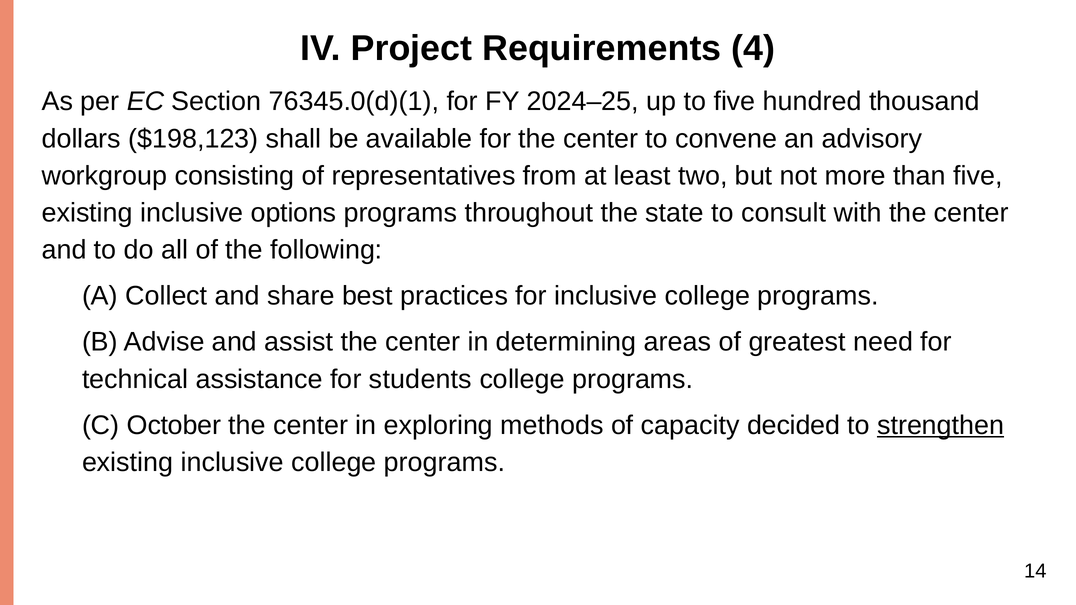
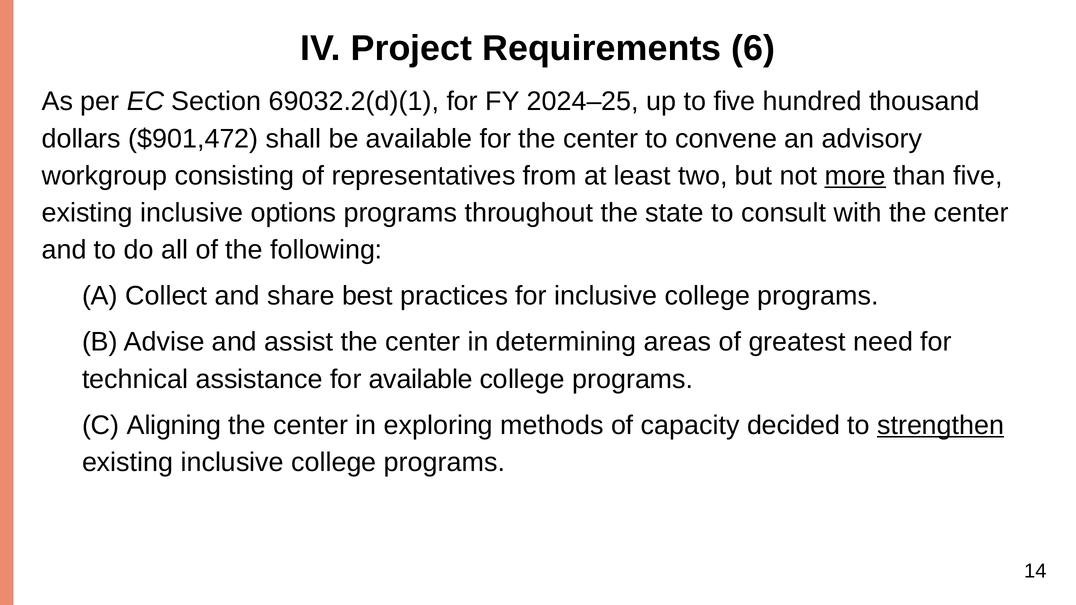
4: 4 -> 6
76345.0(d)(1: 76345.0(d)(1 -> 69032.2(d)(1
$198,123: $198,123 -> $901,472
more underline: none -> present
for students: students -> available
October: October -> Aligning
